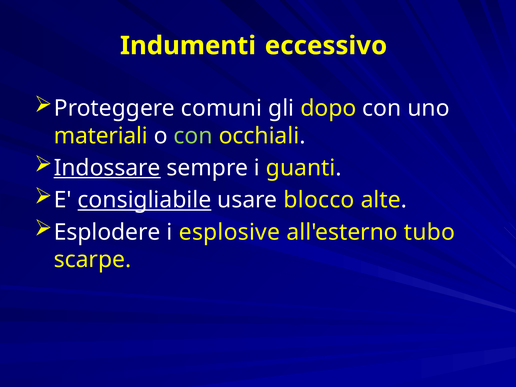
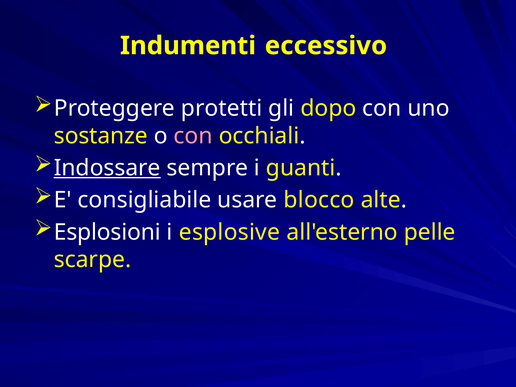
comuni: comuni -> protetti
materiali: materiali -> sostanze
con at (193, 136) colour: light green -> pink
consigliabile underline: present -> none
Esplodere: Esplodere -> Esplosioni
tubo: tubo -> pelle
